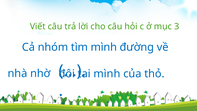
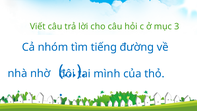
tìm mình: mình -> tiếng
